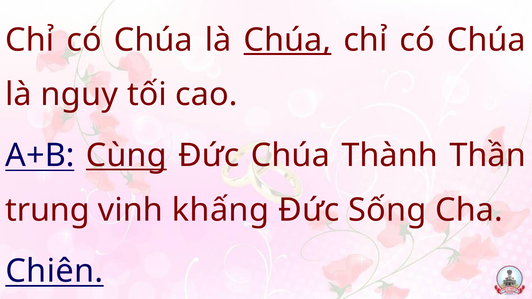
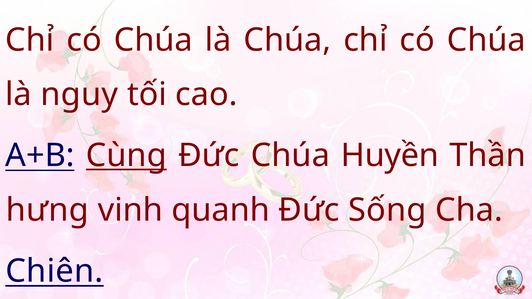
Chúa at (287, 40) underline: present -> none
Thành: Thành -> Huyền
trung: trung -> hưng
khấng: khấng -> quanh
